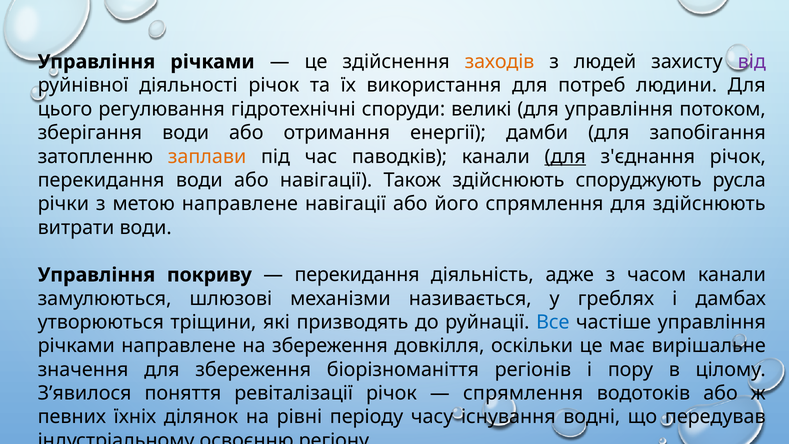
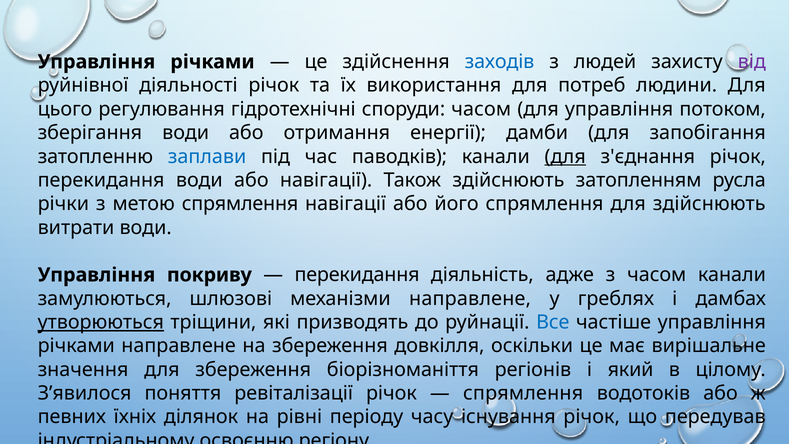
заходів colour: orange -> blue
споруди великі: великі -> часом
заплави colour: orange -> blue
споруджують: споруджують -> затопленням
метою направлене: направлене -> спрямлення
механізми називається: називається -> направлене
утворюються underline: none -> present
пору: пору -> який
існування водні: водні -> річок
